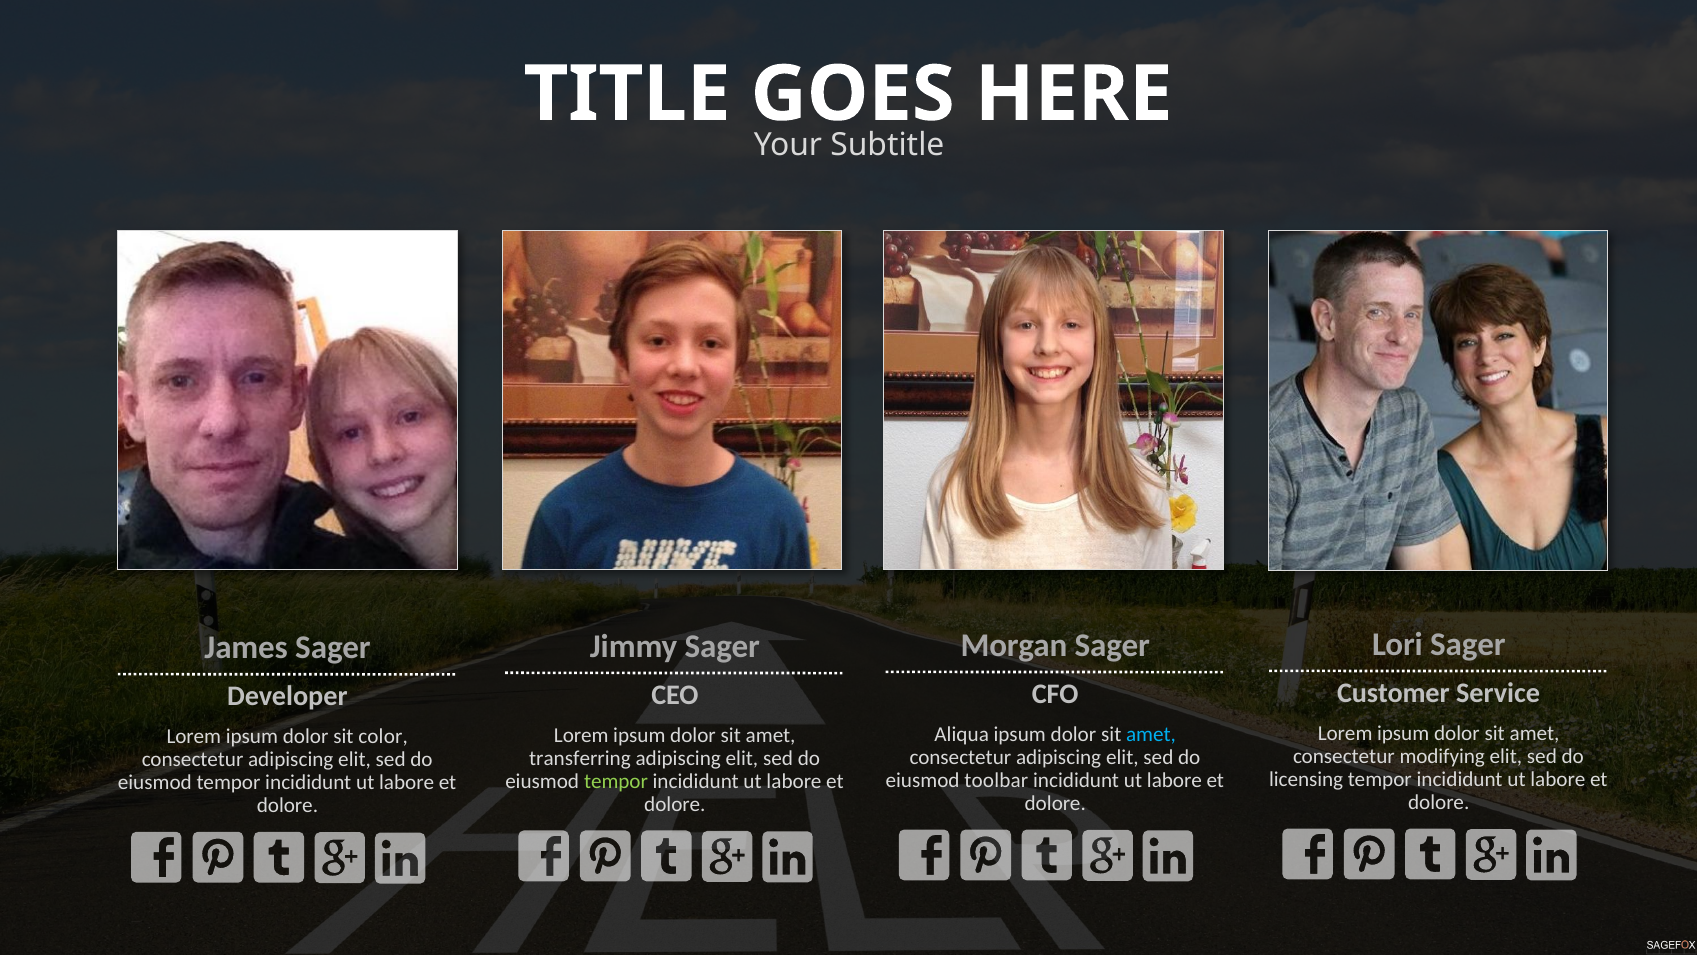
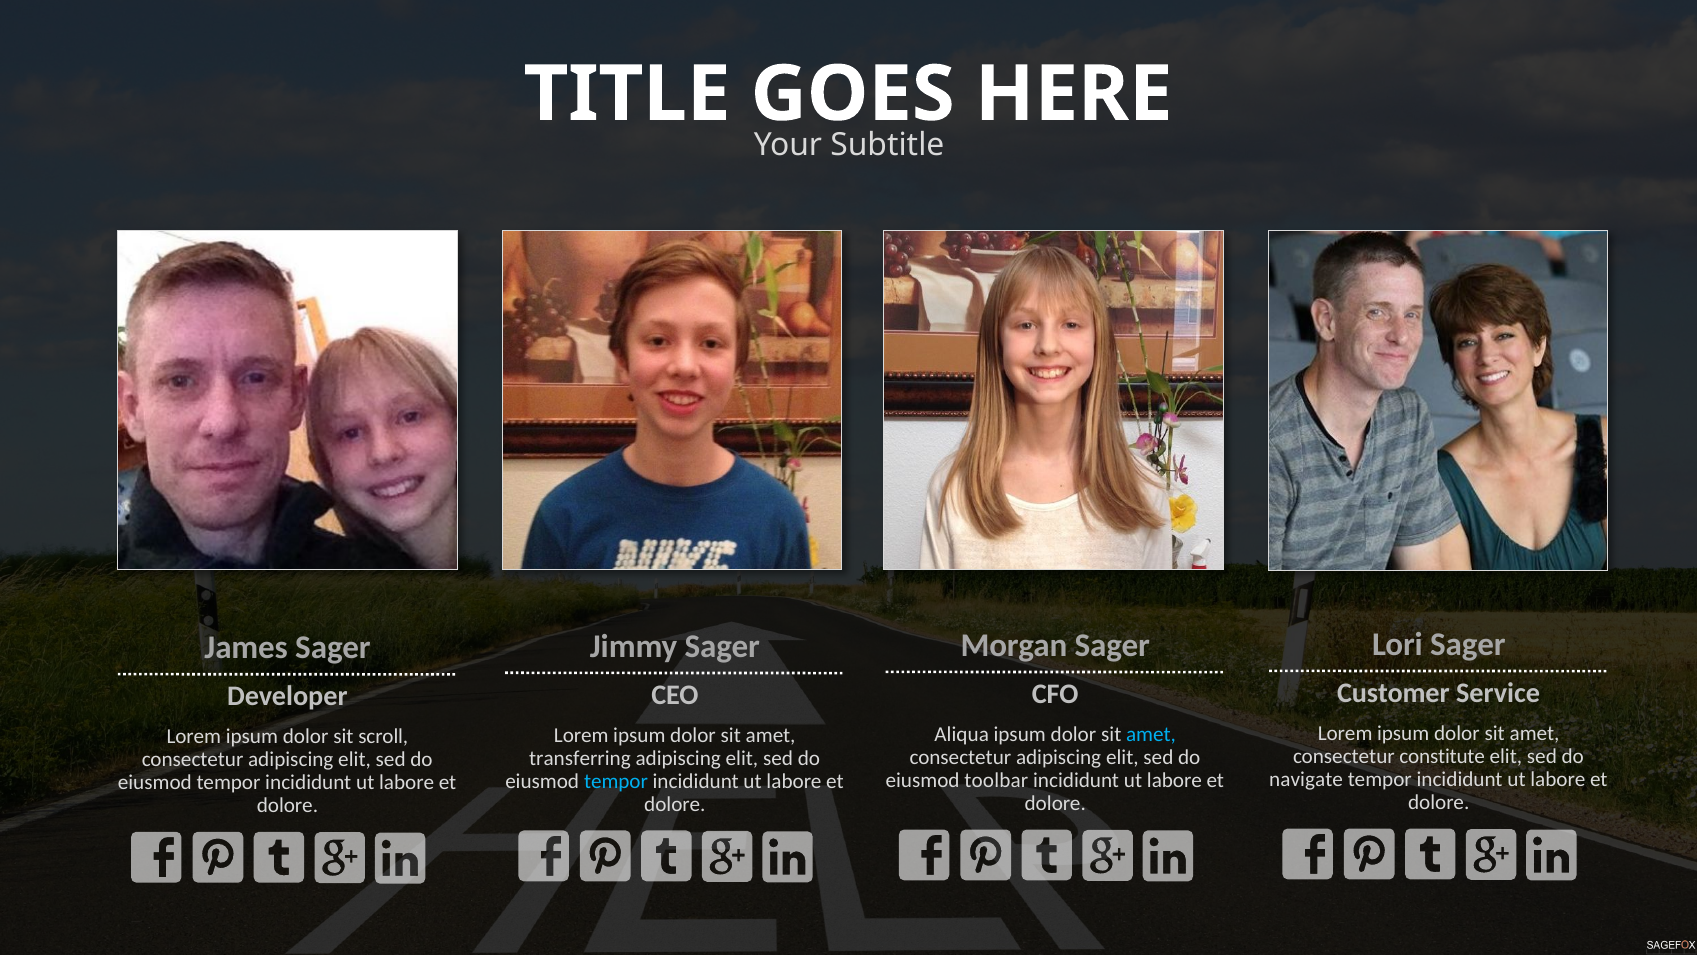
color: color -> scroll
modifying: modifying -> constitute
licensing: licensing -> navigate
tempor at (616, 781) colour: light green -> light blue
